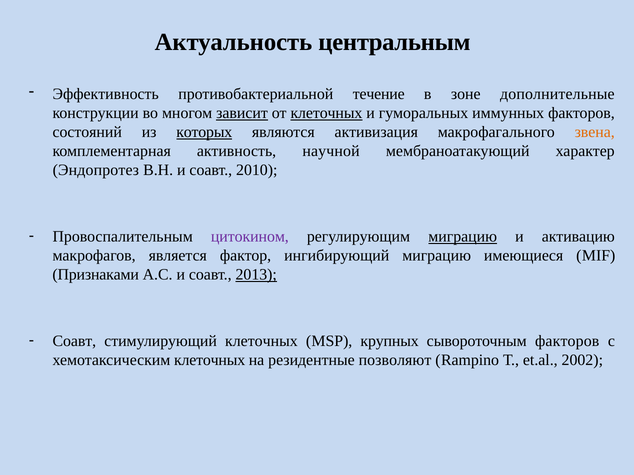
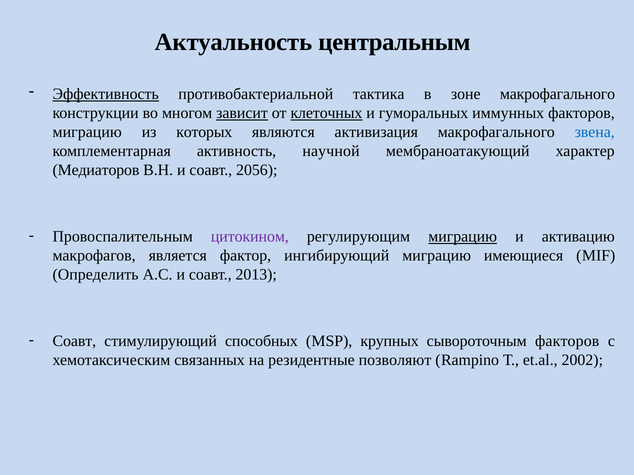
Эффективность underline: none -> present
течение: течение -> тактика
зоне дополнительные: дополнительные -> макрофагального
состояний at (87, 132): состояний -> миграцию
которых underline: present -> none
звена colour: orange -> blue
Эндопротез: Эндопротез -> Медиаторов
2010: 2010 -> 2056
Признаками: Признаками -> Определить
2013 underline: present -> none
стимулирующий клеточных: клеточных -> способных
хемотаксическим клеточных: клеточных -> связанных
